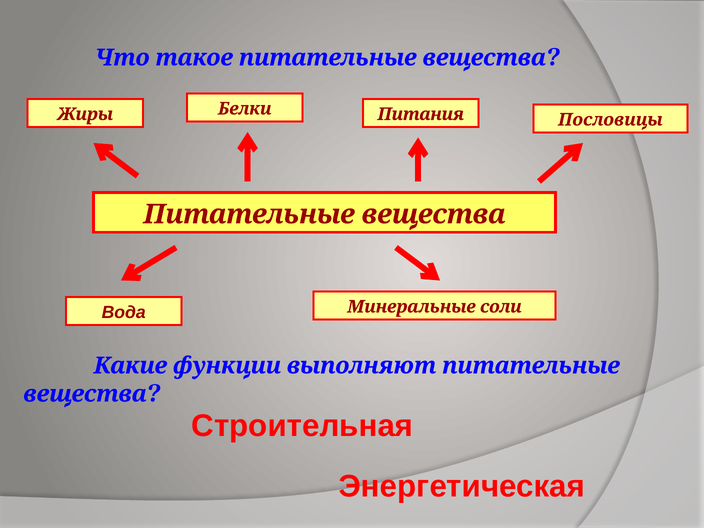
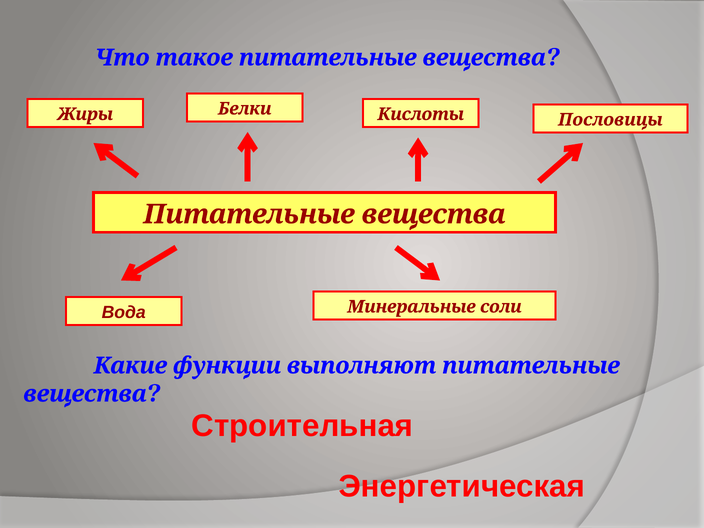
Питания: Питания -> Кислоты
